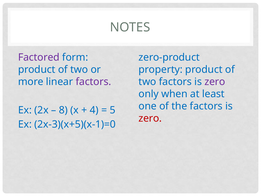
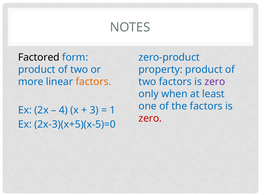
Factored colour: purple -> black
factors at (93, 82) colour: purple -> orange
8: 8 -> 4
4: 4 -> 3
5: 5 -> 1
2x-3)(x+5)(x-1)=0: 2x-3)(x+5)(x-1)=0 -> 2x-3)(x+5)(x-5)=0
